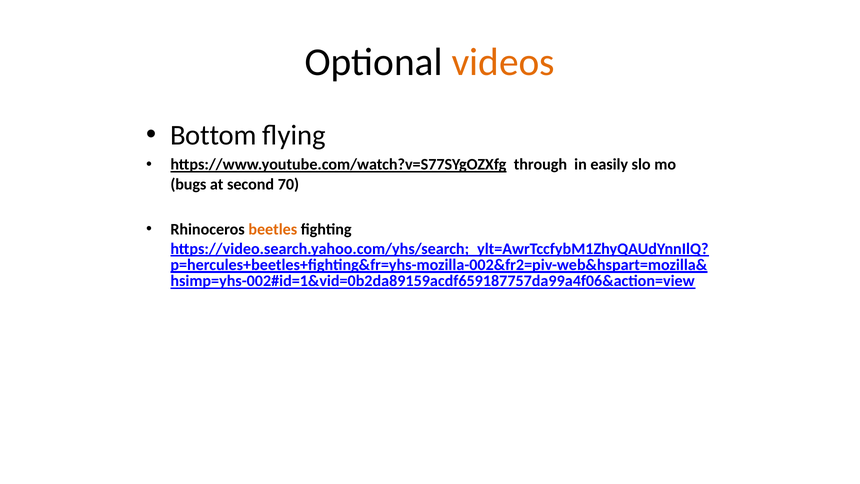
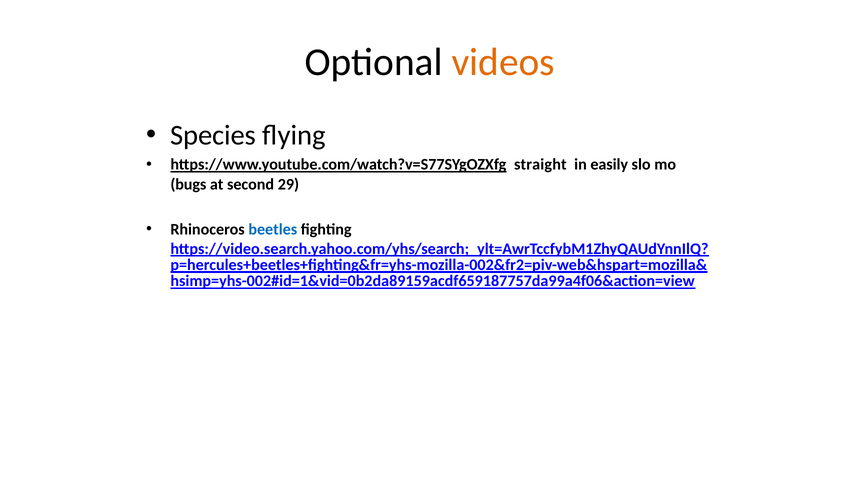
Bottom: Bottom -> Species
through: through -> straight
70: 70 -> 29
beetles colour: orange -> blue
